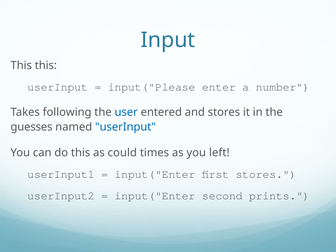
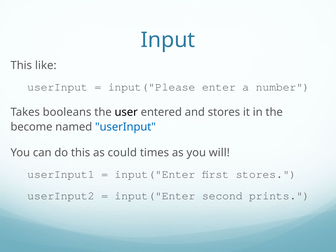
This this: this -> like
following: following -> booleans
user colour: blue -> black
guesses: guesses -> become
left: left -> will
